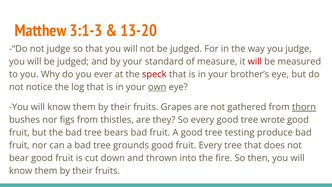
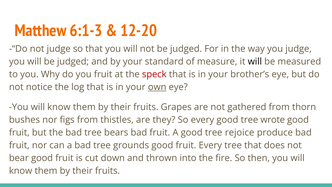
3:1-3: 3:1-3 -> 6:1-3
13-20: 13-20 -> 12-20
will at (255, 61) colour: red -> black
you ever: ever -> fruit
thorn underline: present -> none
testing: testing -> rejoice
